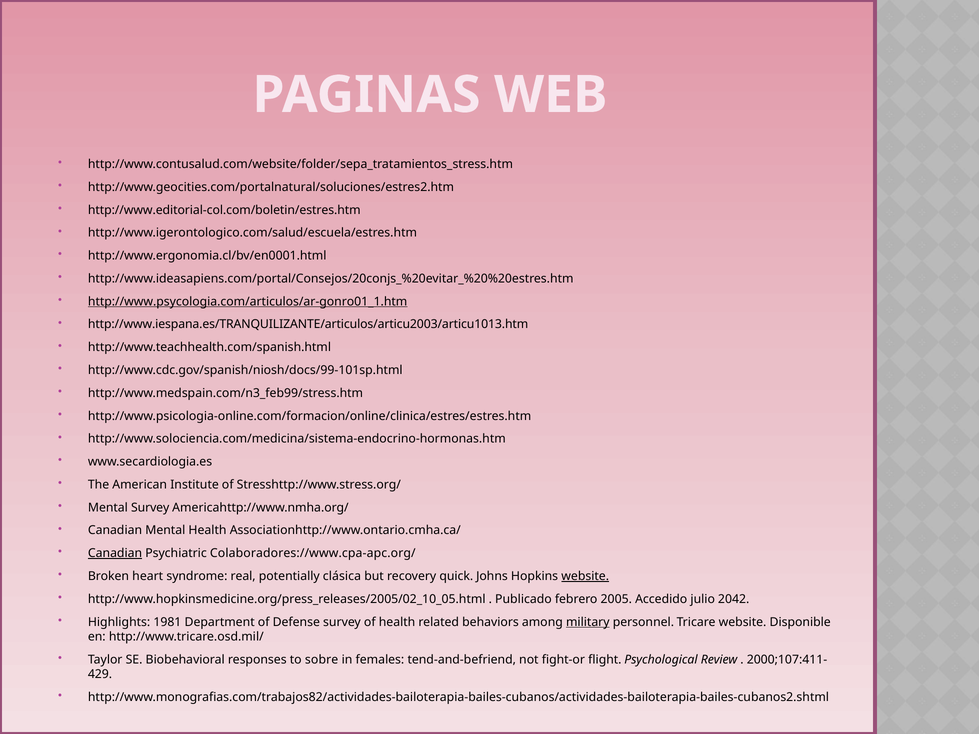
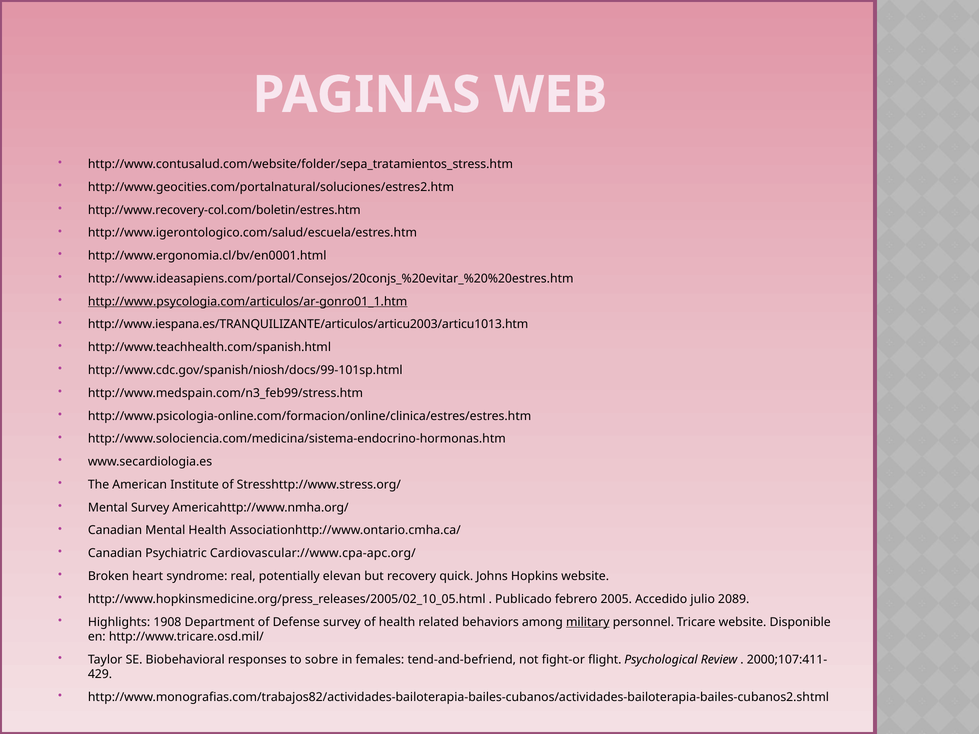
http://www.editorial-col.com/boletin/estres.htm: http://www.editorial-col.com/boletin/estres.htm -> http://www.recovery-col.com/boletin/estres.htm
Canadian at (115, 553) underline: present -> none
Colaboradores://www.cpa-apc.org/: Colaboradores://www.cpa-apc.org/ -> Cardiovascular://www.cpa-apc.org/
clásica: clásica -> elevan
website at (585, 576) underline: present -> none
2042: 2042 -> 2089
1981: 1981 -> 1908
